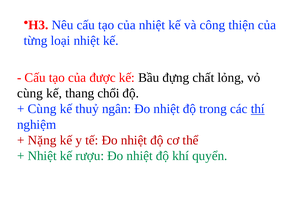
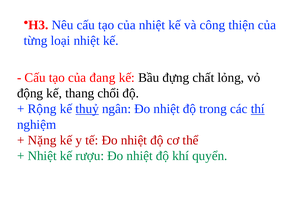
được: được -> đang
cùng at (30, 93): cùng -> động
Cùng at (42, 109): Cùng -> Rộng
thuỷ underline: none -> present
